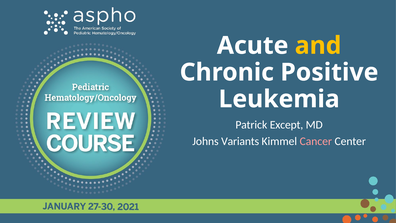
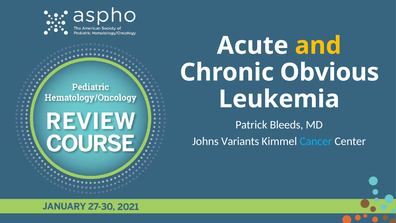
Positive: Positive -> Obvious
Except: Except -> Bleeds
Cancer colour: pink -> light blue
